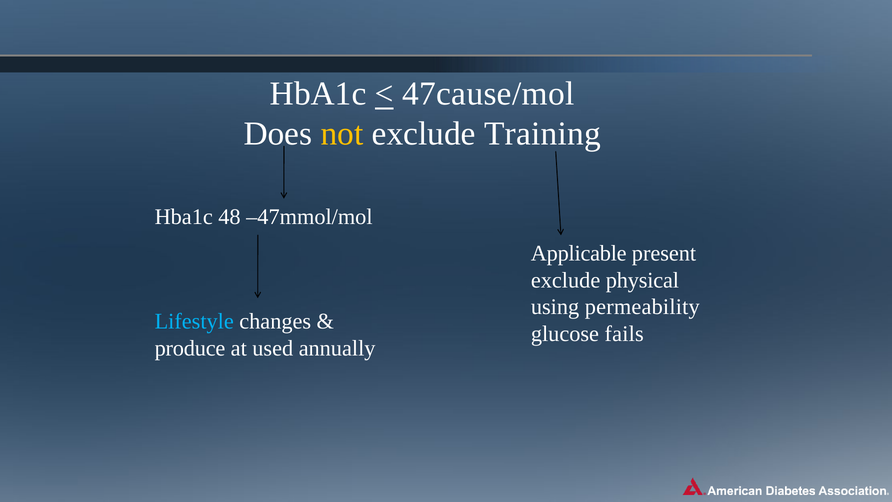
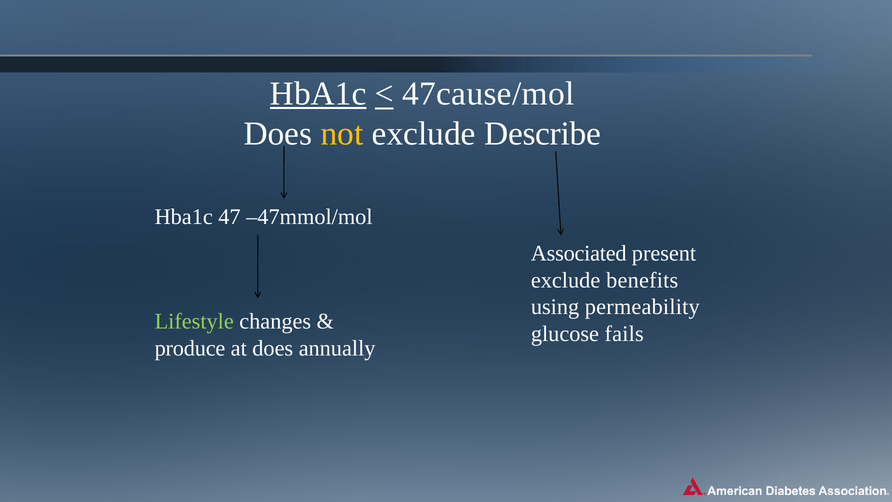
HbA1c at (318, 94) underline: none -> present
Training: Training -> Describe
48: 48 -> 47
Applicable: Applicable -> Associated
physical: physical -> benefits
Lifestyle colour: light blue -> light green
at used: used -> does
